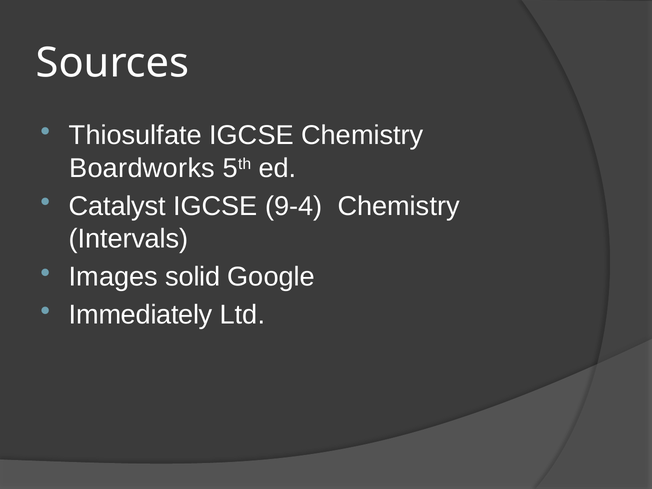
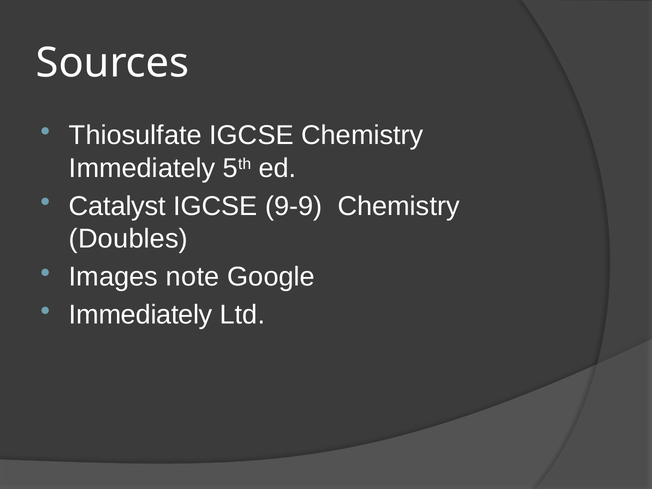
Boardworks at (142, 168): Boardworks -> Immediately
9-4: 9-4 -> 9-9
Intervals: Intervals -> Doubles
solid: solid -> note
